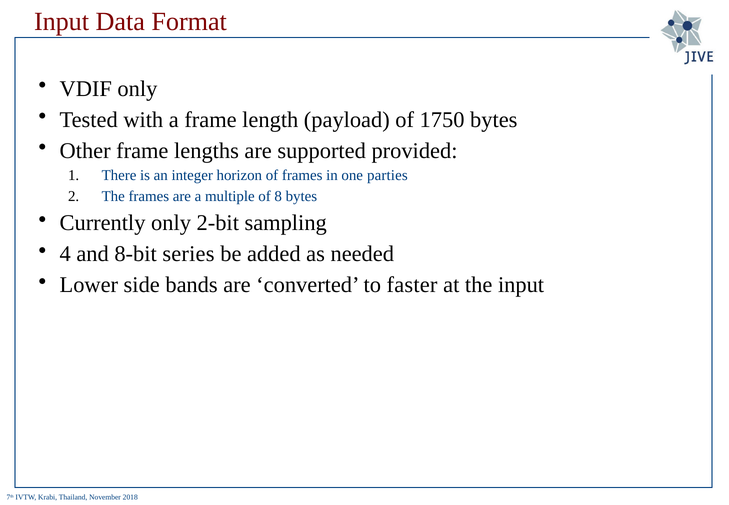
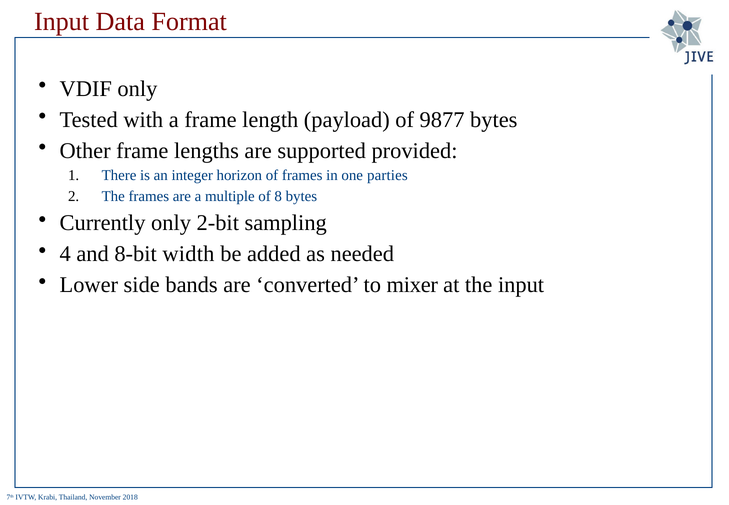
1750: 1750 -> 9877
series: series -> width
faster: faster -> mixer
